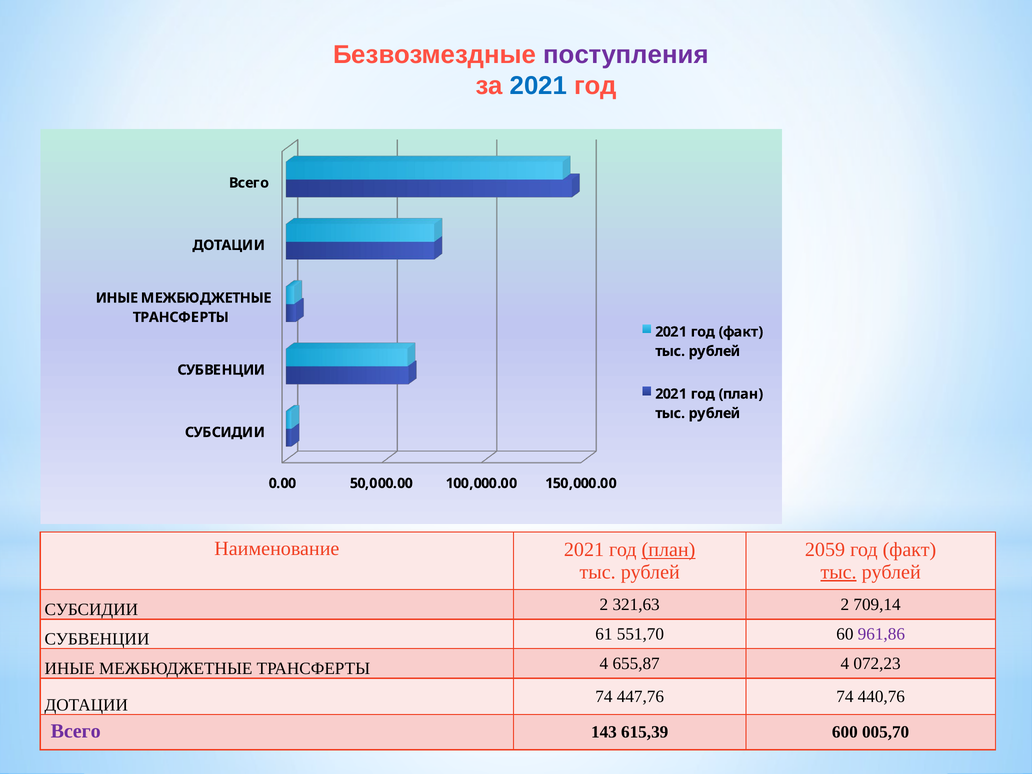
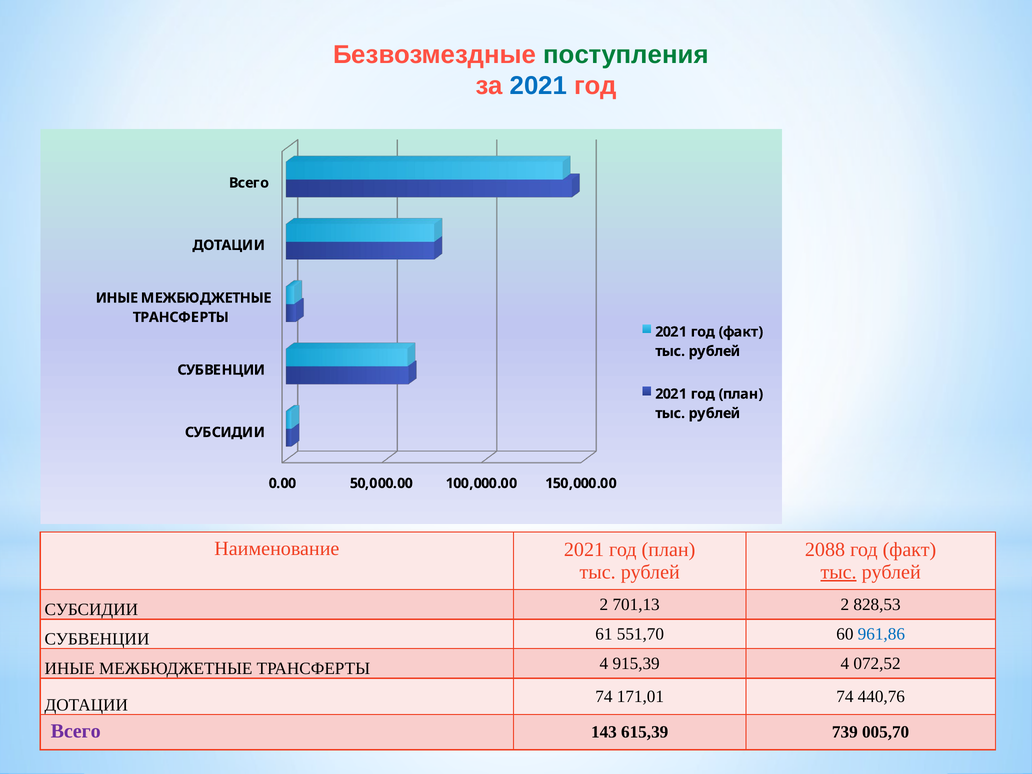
поступления colour: purple -> green
план at (668, 550) underline: present -> none
2059: 2059 -> 2088
321,63: 321,63 -> 701,13
709,14: 709,14 -> 828,53
961,86 colour: purple -> blue
655,87: 655,87 -> 915,39
072,23: 072,23 -> 072,52
447,76: 447,76 -> 171,01
600: 600 -> 739
